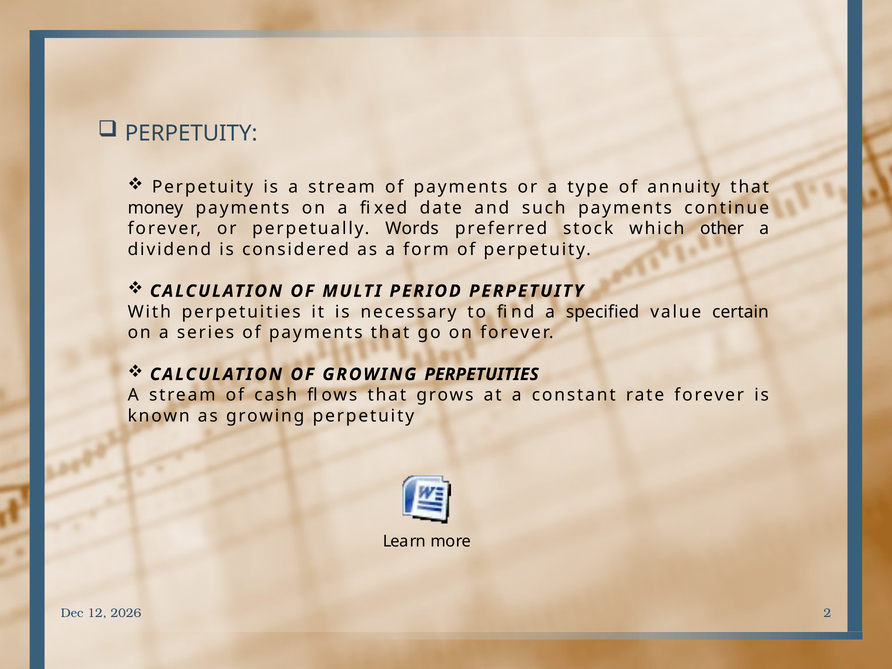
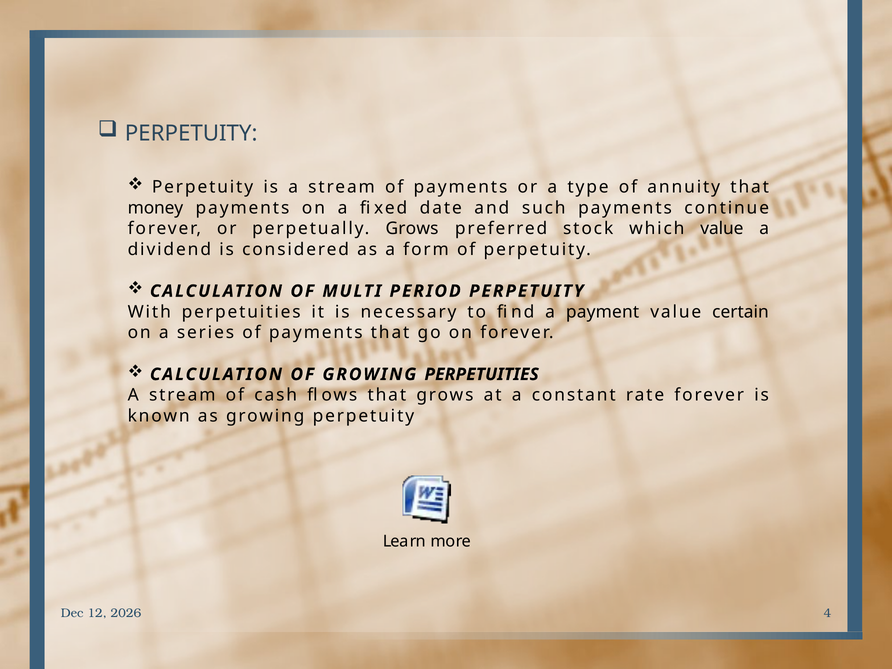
perpetually Words: Words -> Grows
which other: other -> value
specified: specified -> payment
2: 2 -> 4
